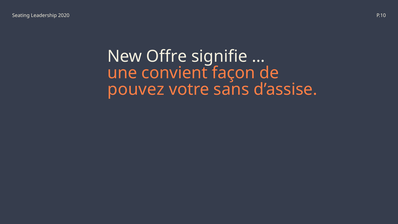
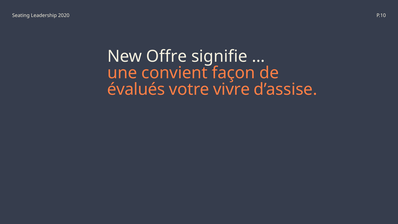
pouvez: pouvez -> évalués
sans: sans -> vivre
